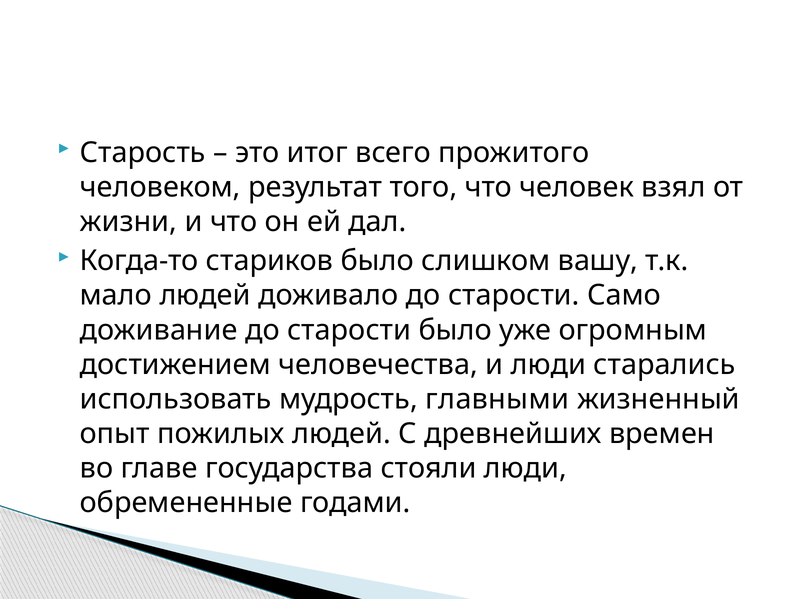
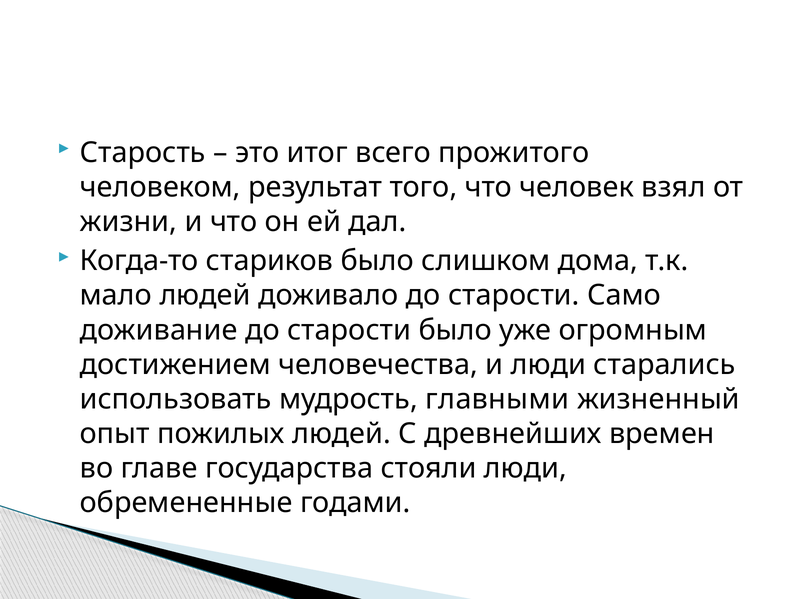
вашу: вашу -> дома
